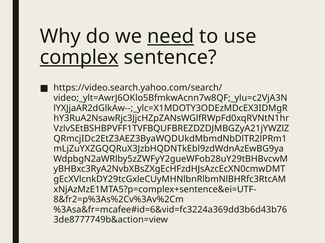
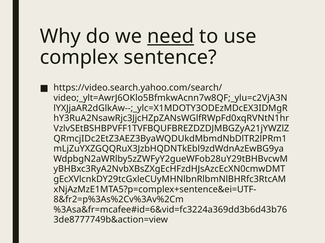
complex underline: present -> none
